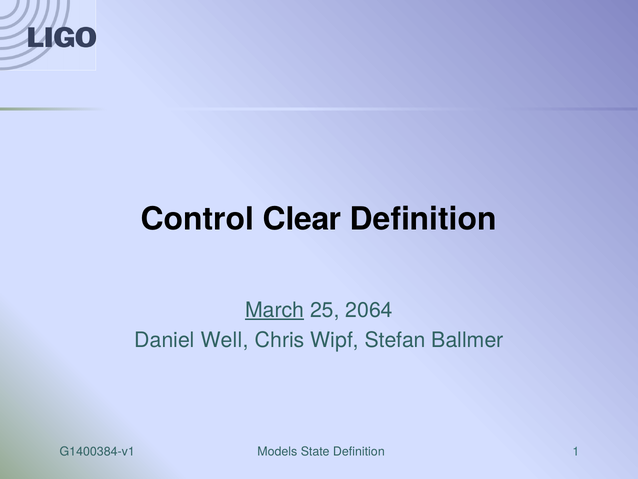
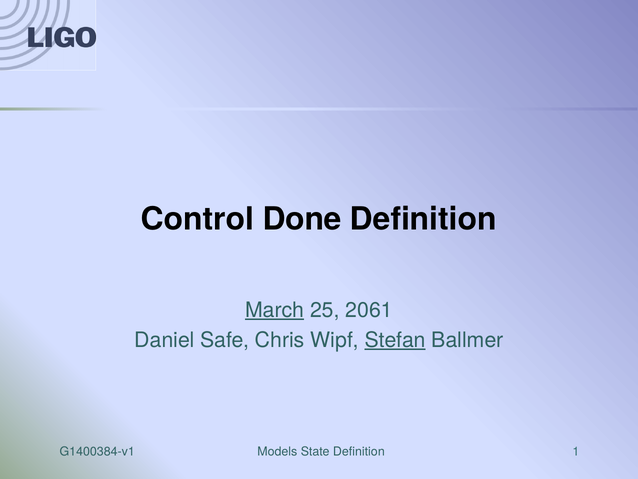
Clear: Clear -> Done
2064: 2064 -> 2061
Well: Well -> Safe
Stefan underline: none -> present
